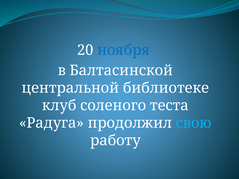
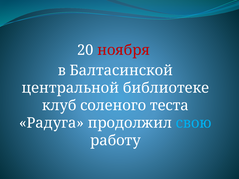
ноября colour: blue -> red
